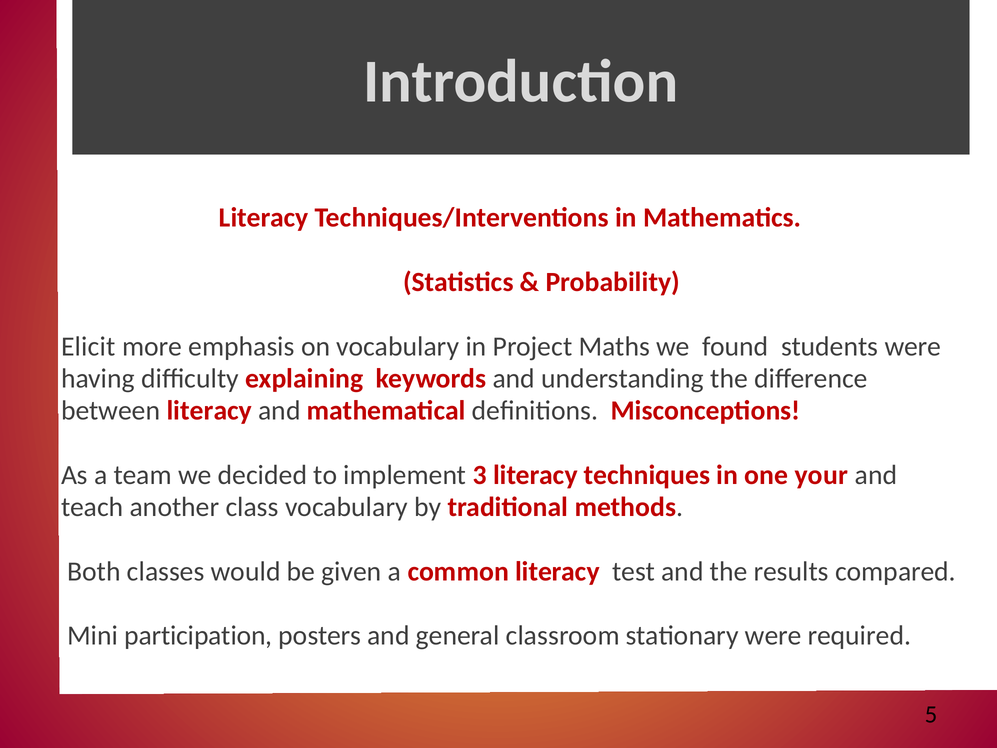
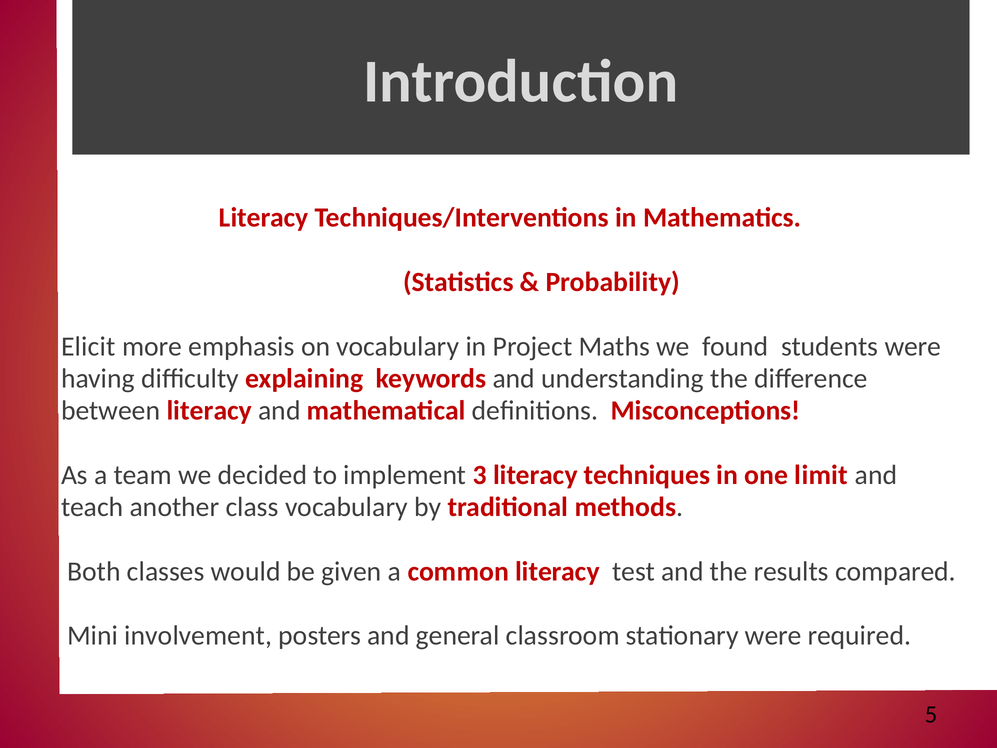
your: your -> limit
participation: participation -> involvement
